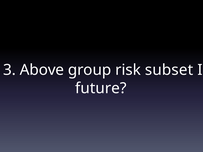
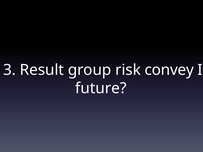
Above: Above -> Result
subset: subset -> convey
